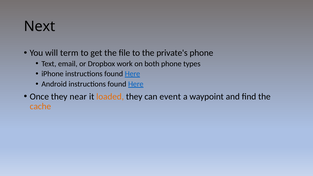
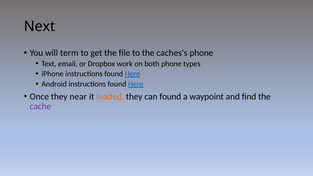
private's: private's -> caches's
can event: event -> found
cache colour: orange -> purple
